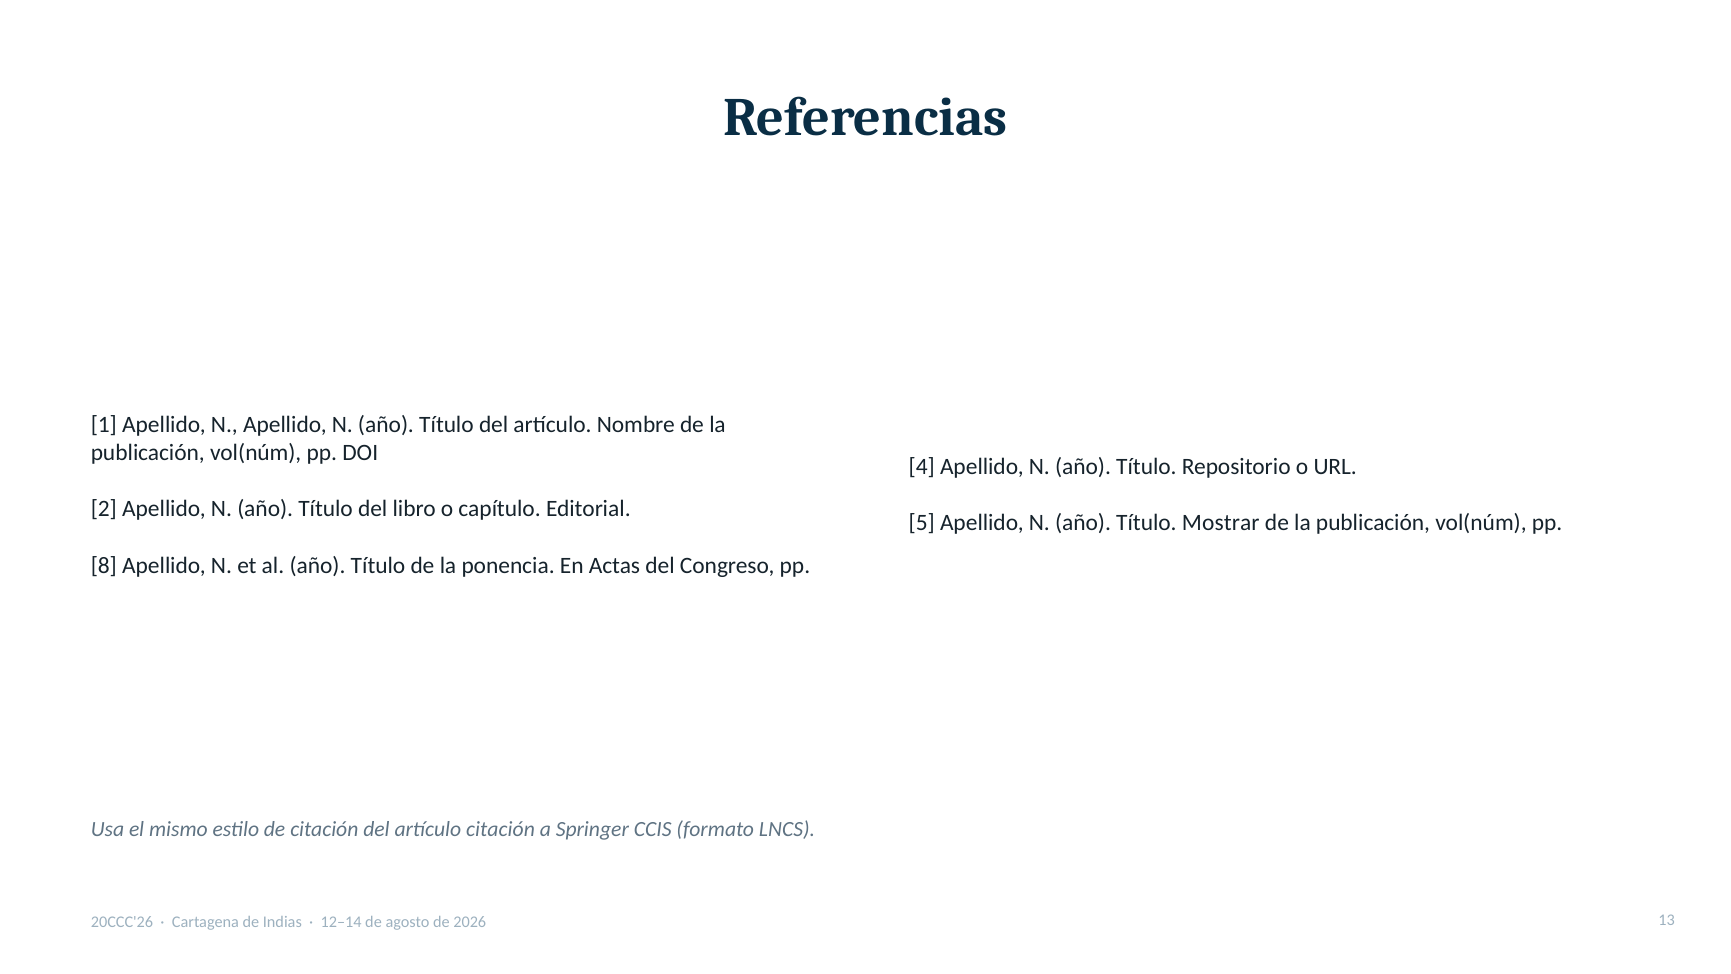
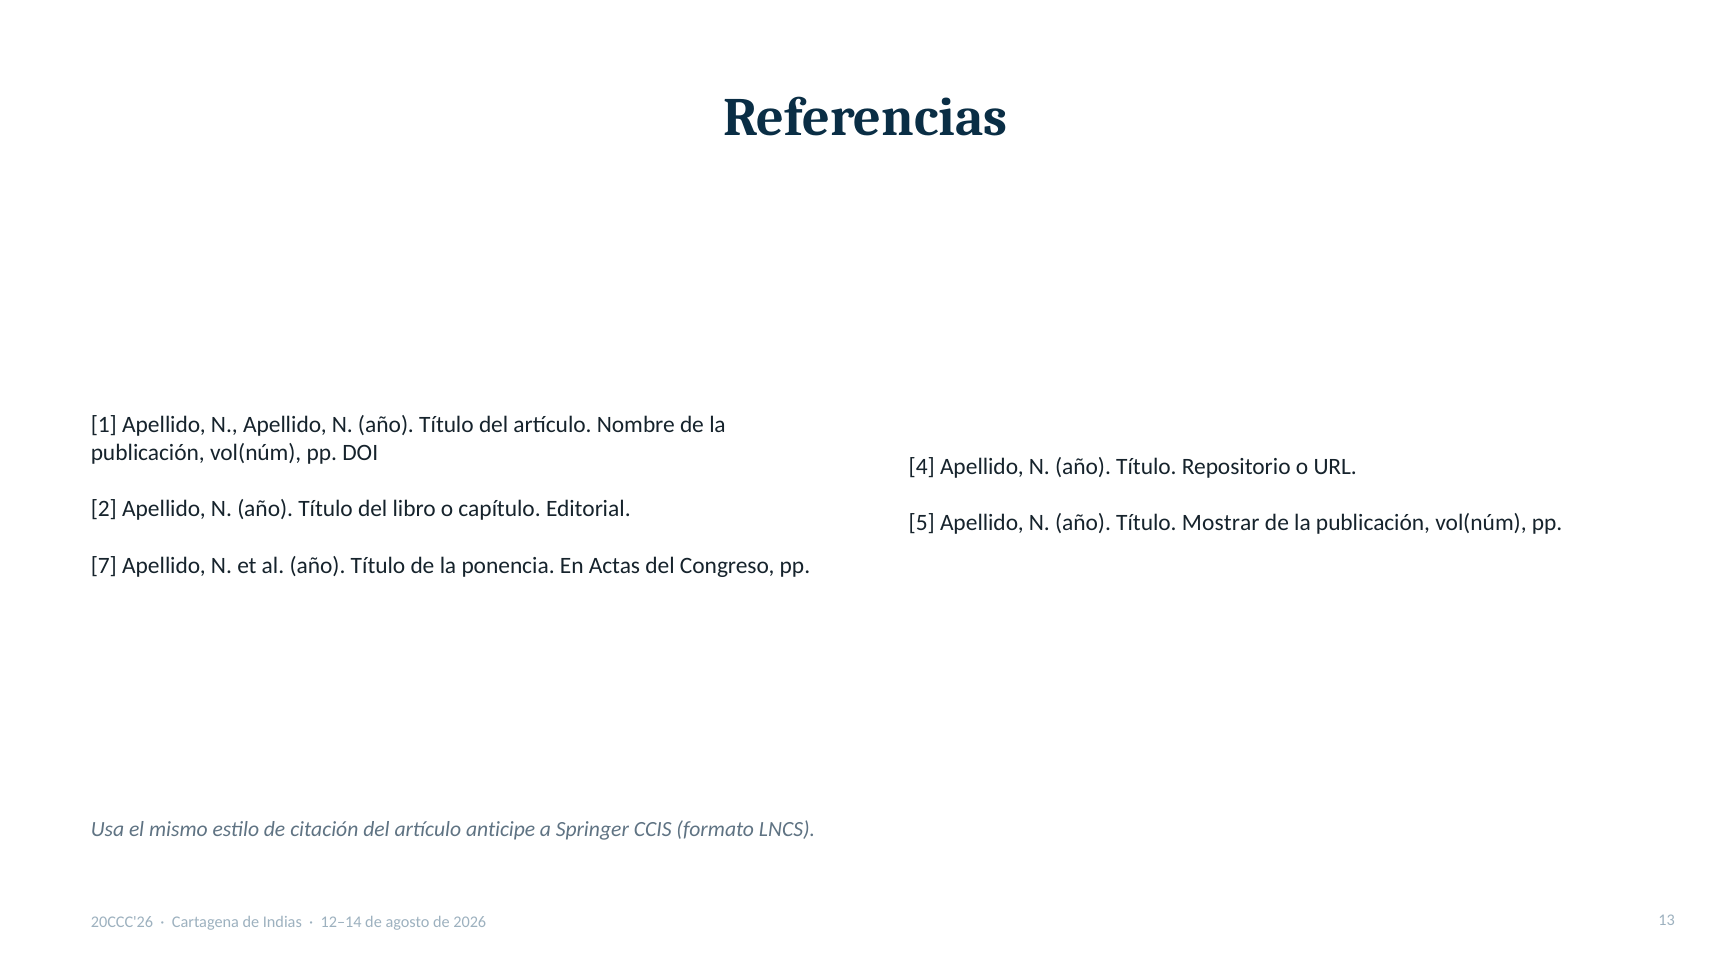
8: 8 -> 7
artículo citación: citación -> anticipe
